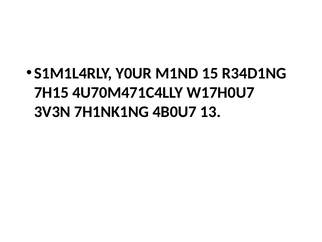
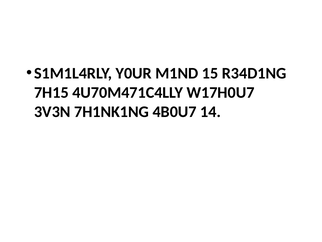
13: 13 -> 14
